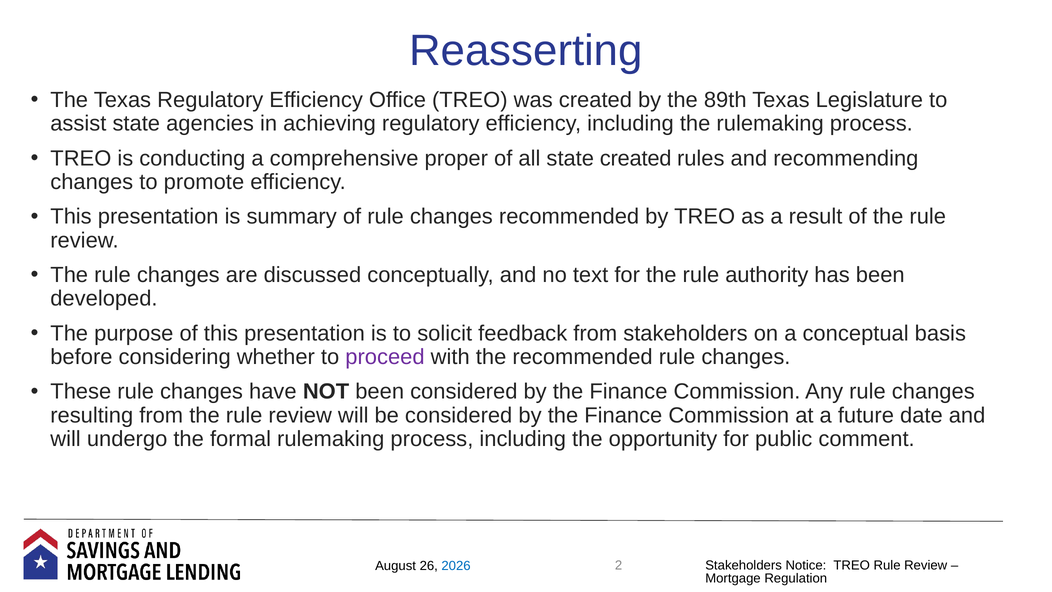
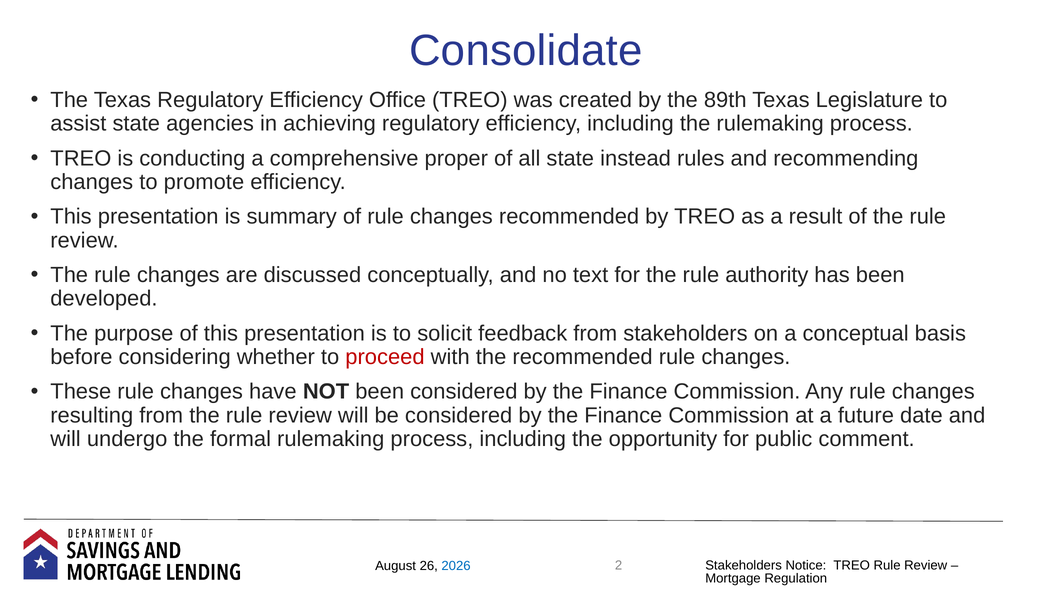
Reasserting: Reasserting -> Consolidate
state created: created -> instead
proceed colour: purple -> red
